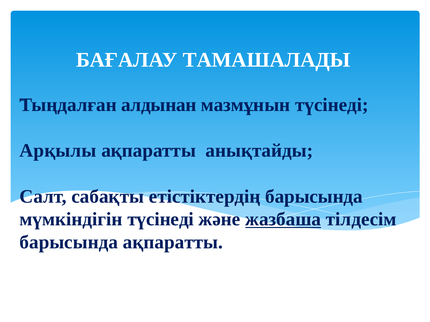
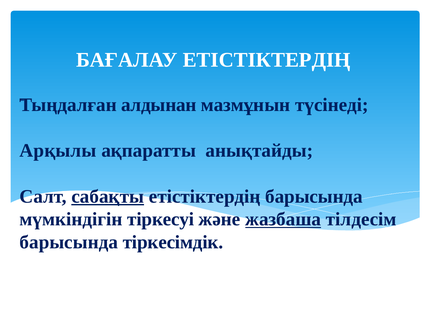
БАҒАЛАУ ТАМАШАЛАДЫ: ТАМАШАЛАДЫ -> ЕТІСТІКТЕРДІҢ
сабақты underline: none -> present
мүмкіндігін түсінеді: түсінеді -> тіркесуі
барысында ақпаратты: ақпаратты -> тіркесімдік
